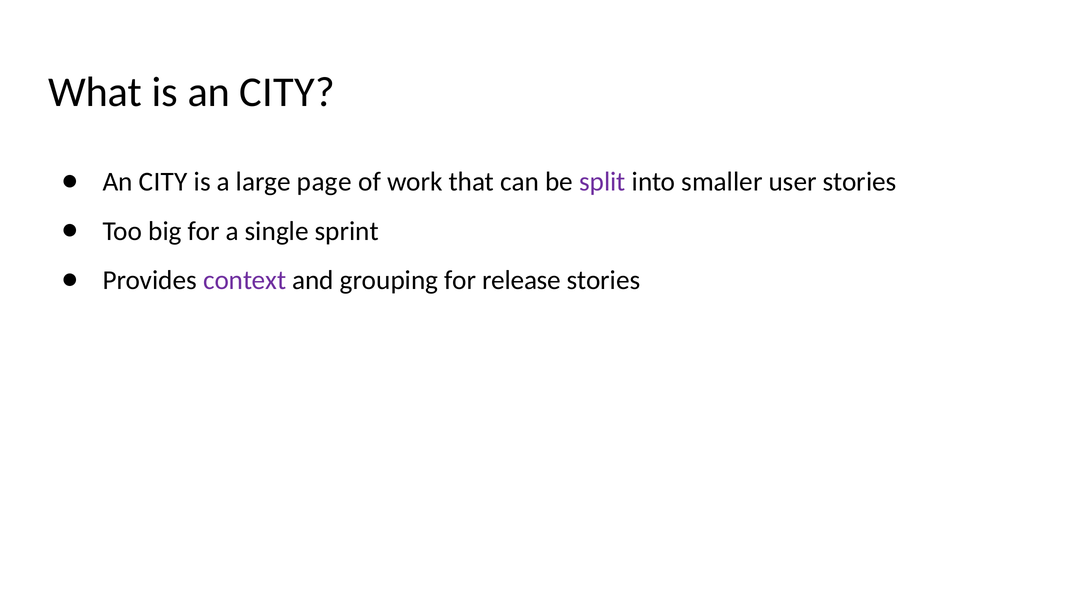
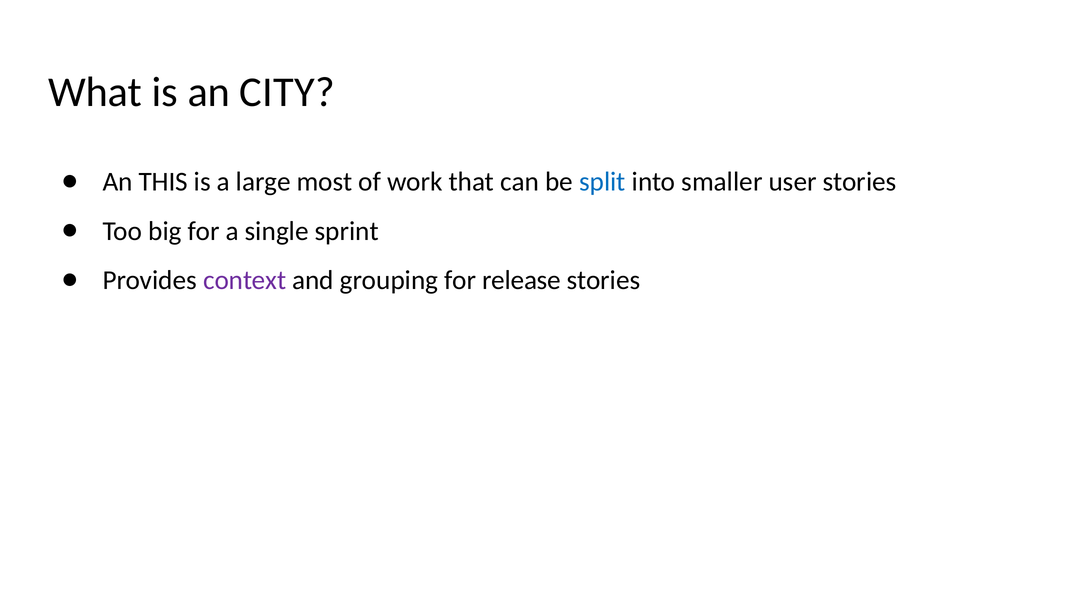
CITY at (163, 182): CITY -> THIS
page: page -> most
split colour: purple -> blue
